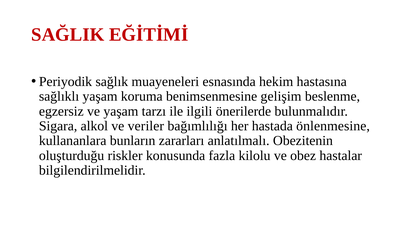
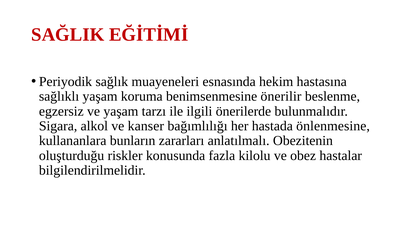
gelişim: gelişim -> önerilir
veriler: veriler -> kanser
